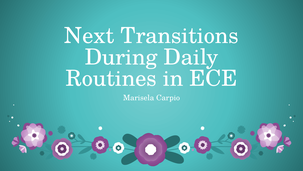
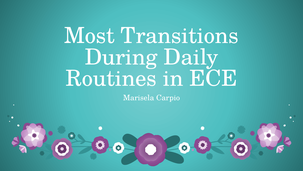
Next: Next -> Most
